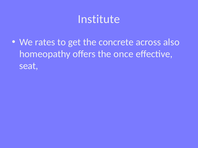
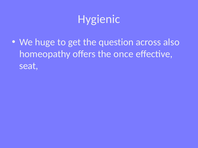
Institute: Institute -> Hygienic
rates: rates -> huge
concrete: concrete -> question
